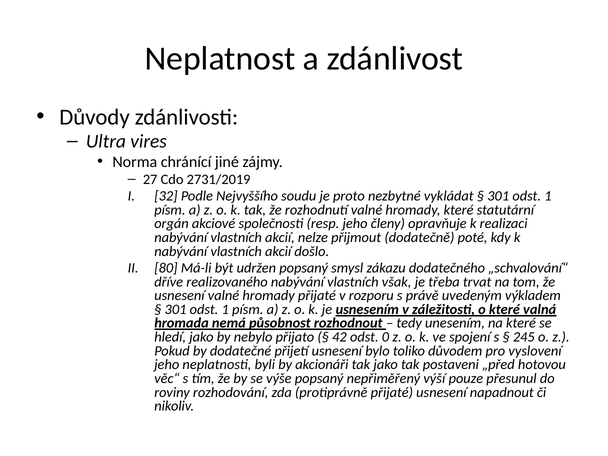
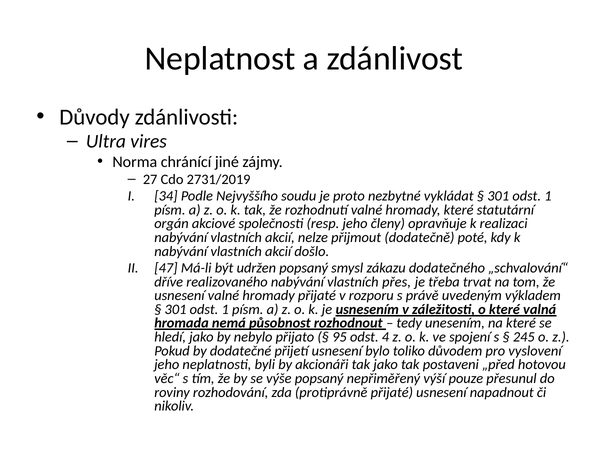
32: 32 -> 34
80: 80 -> 47
však: však -> přes
42: 42 -> 95
0: 0 -> 4
